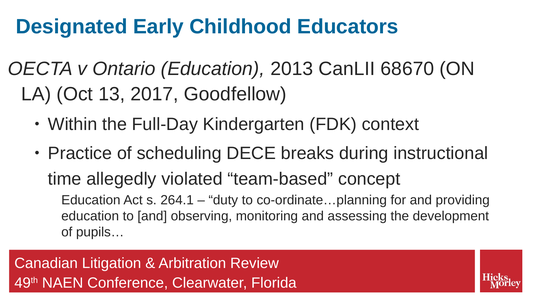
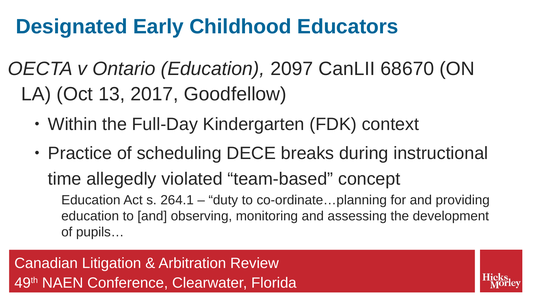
2013: 2013 -> 2097
